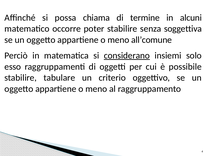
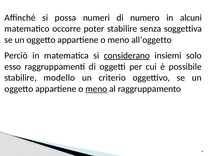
chiama: chiama -> numeri
termine: termine -> numero
all’comune: all’comune -> all’oggetto
tabulare: tabulare -> modello
meno at (96, 89) underline: none -> present
